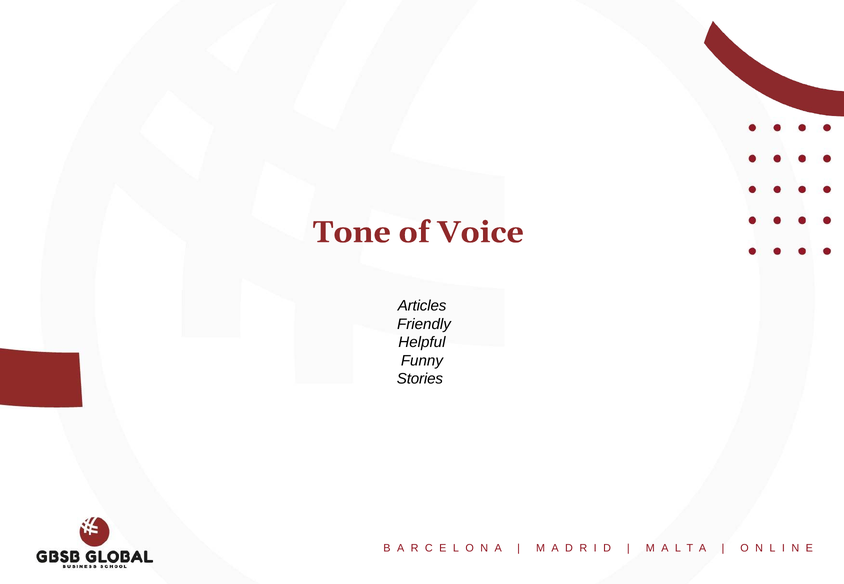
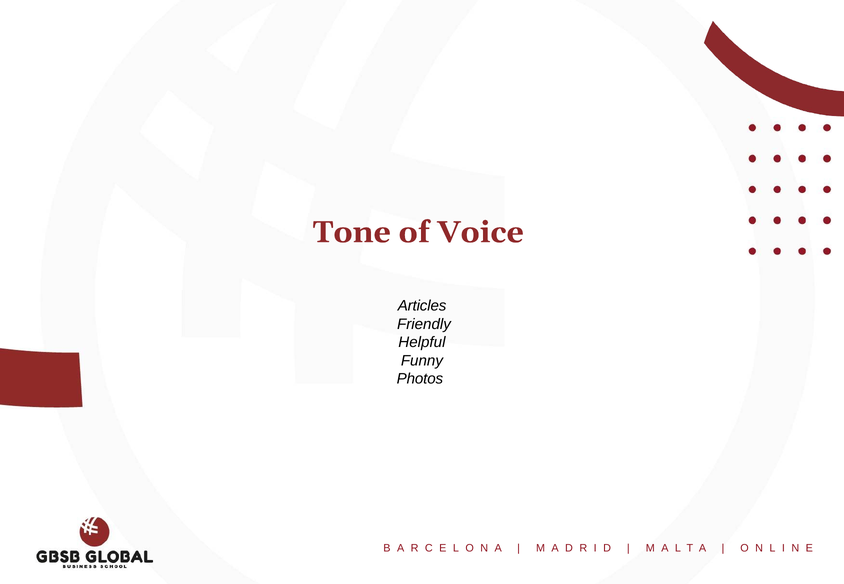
Stories: Stories -> Photos
